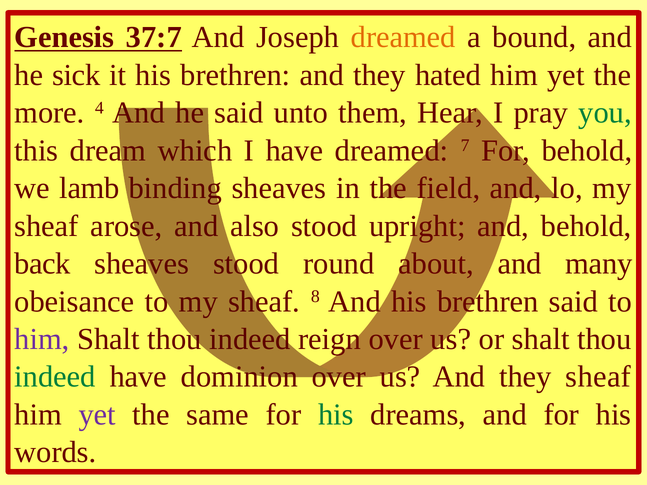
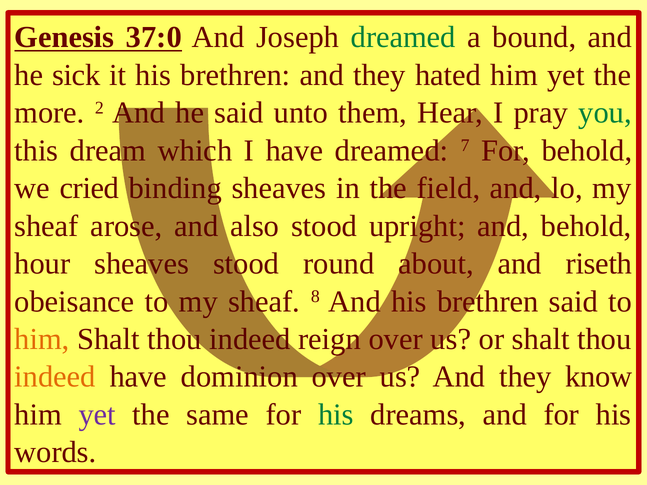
37:7: 37:7 -> 37:0
dreamed at (403, 37) colour: orange -> green
4: 4 -> 2
lamb: lamb -> cried
back: back -> hour
many: many -> riseth
him at (42, 339) colour: purple -> orange
indeed at (55, 377) colour: green -> orange
sheaf at (598, 377): sheaf -> know
